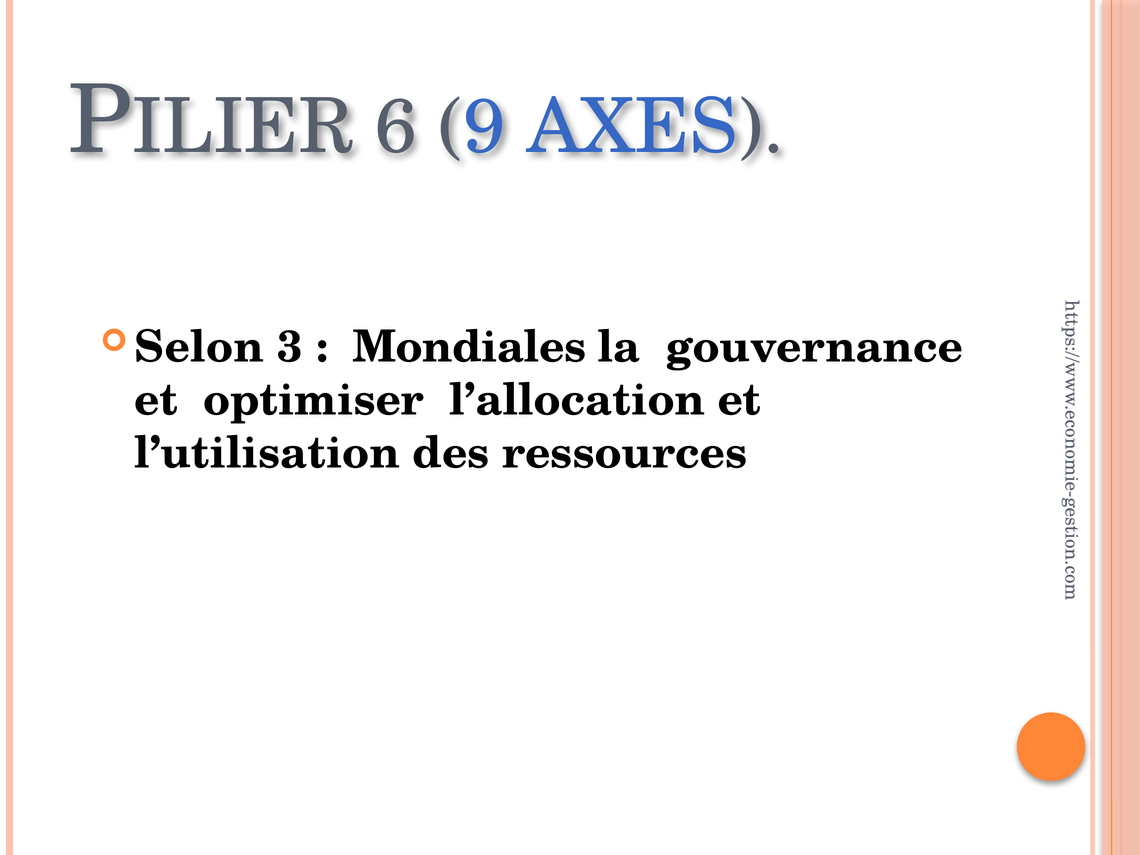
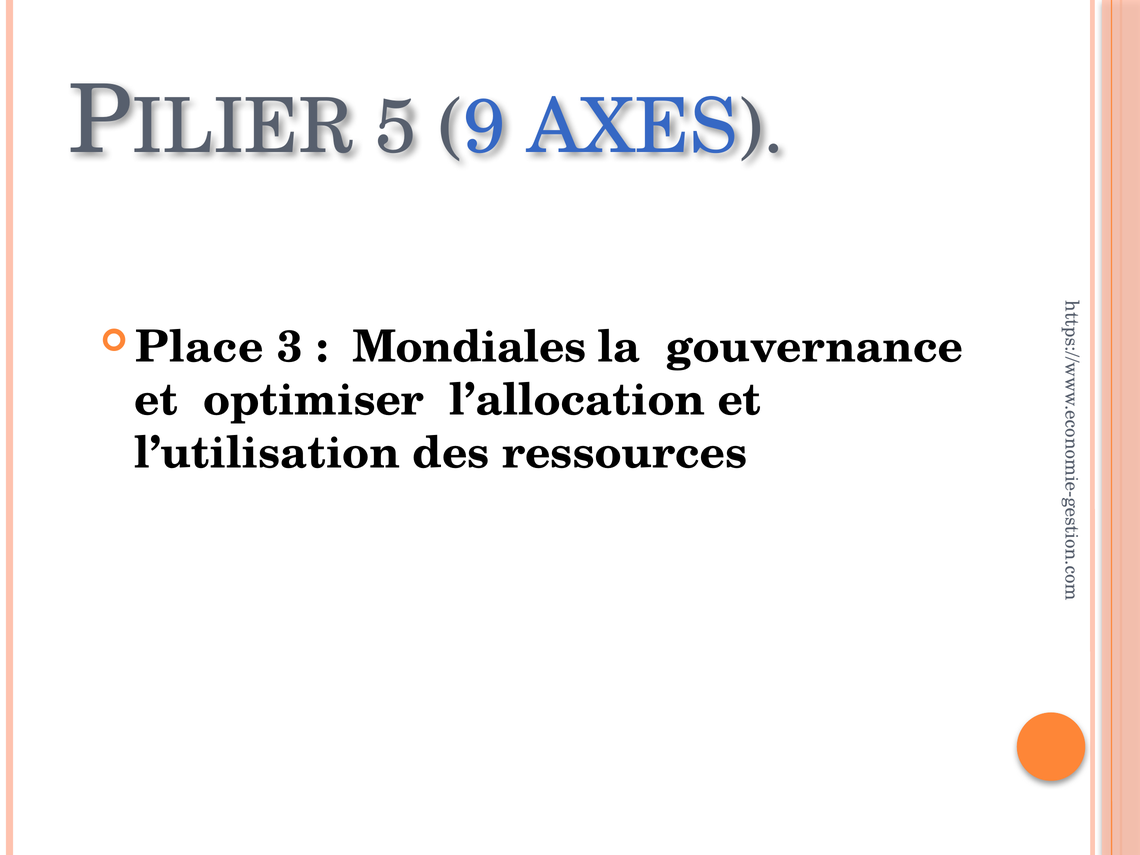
6: 6 -> 5
Selon: Selon -> Place
